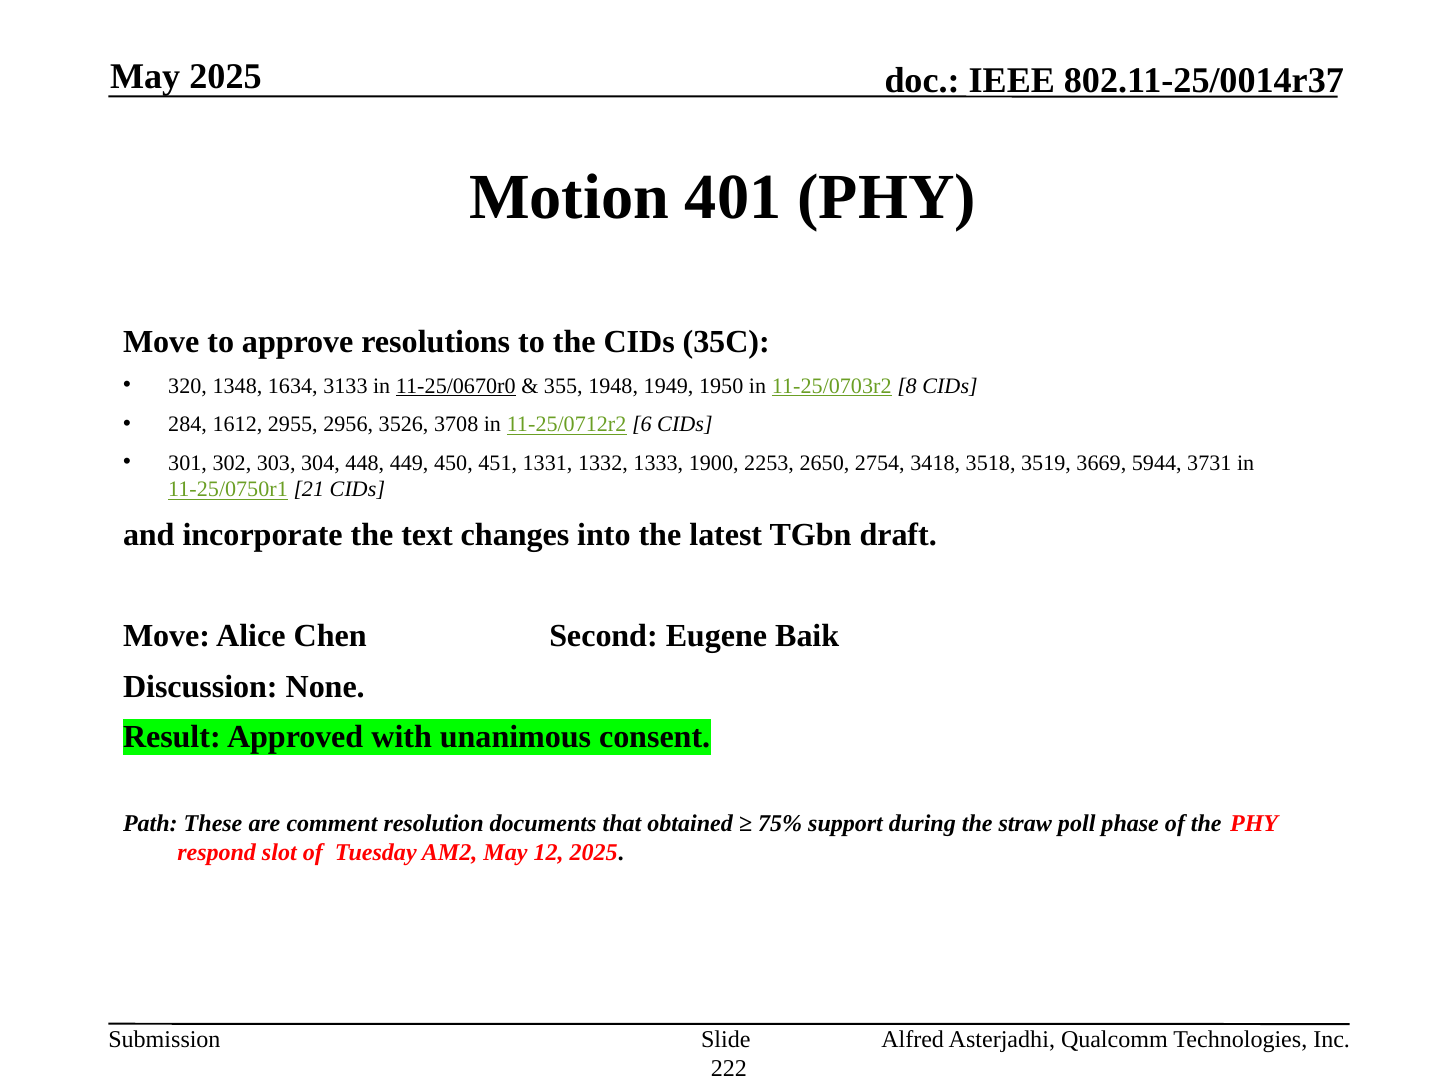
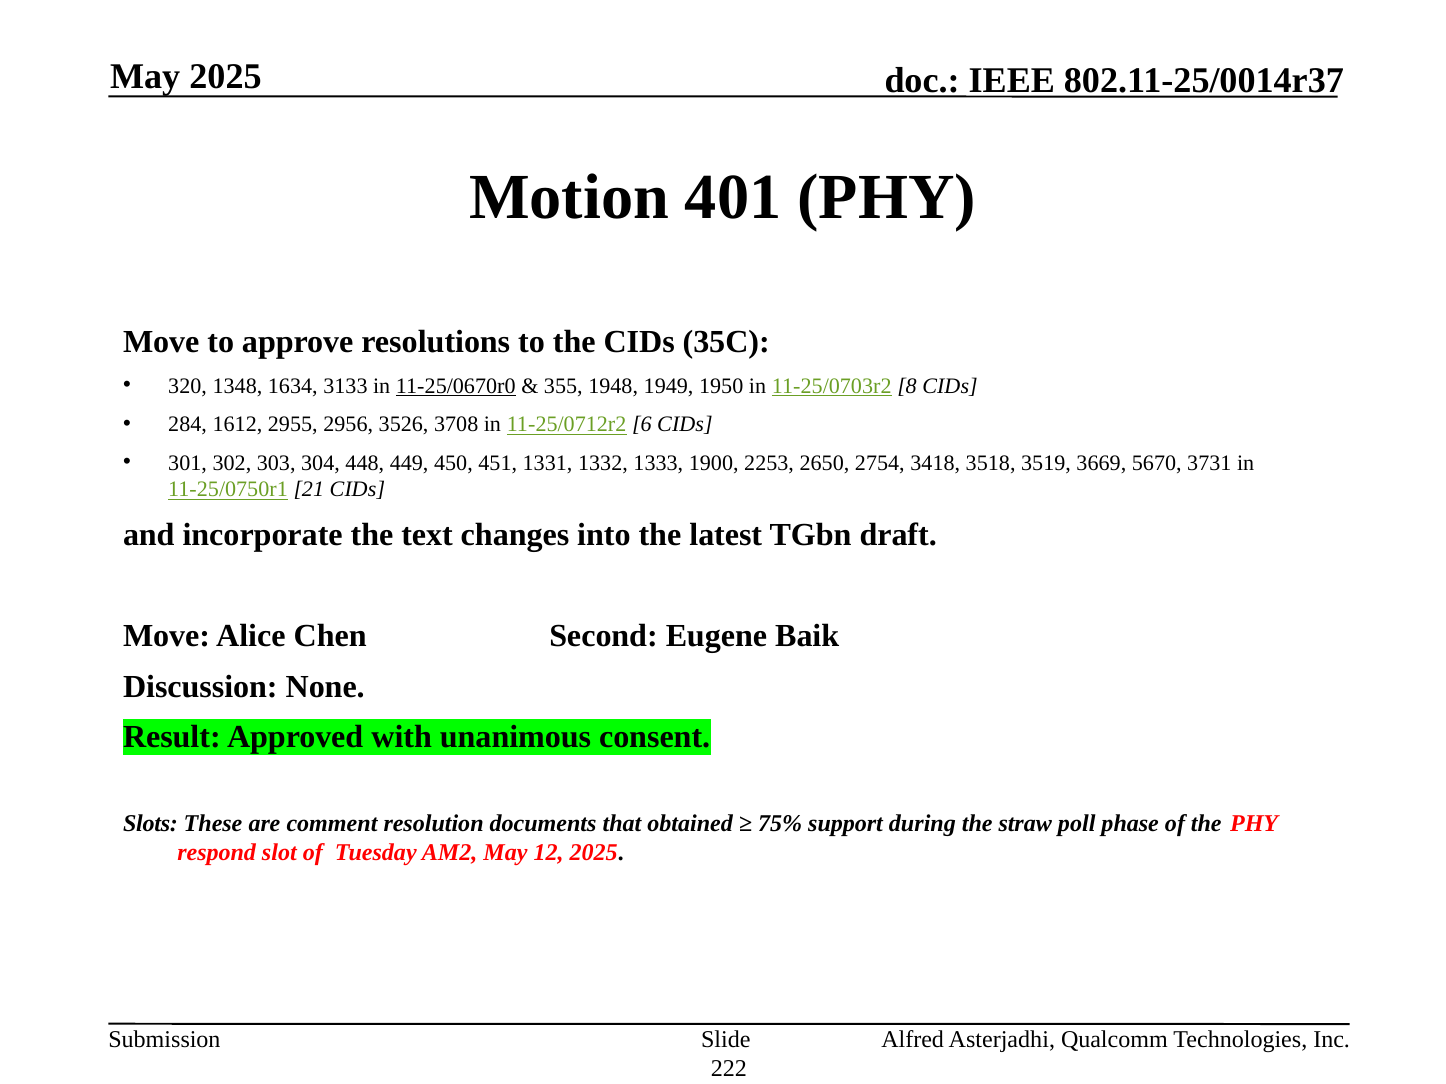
5944: 5944 -> 5670
Path: Path -> Slots
